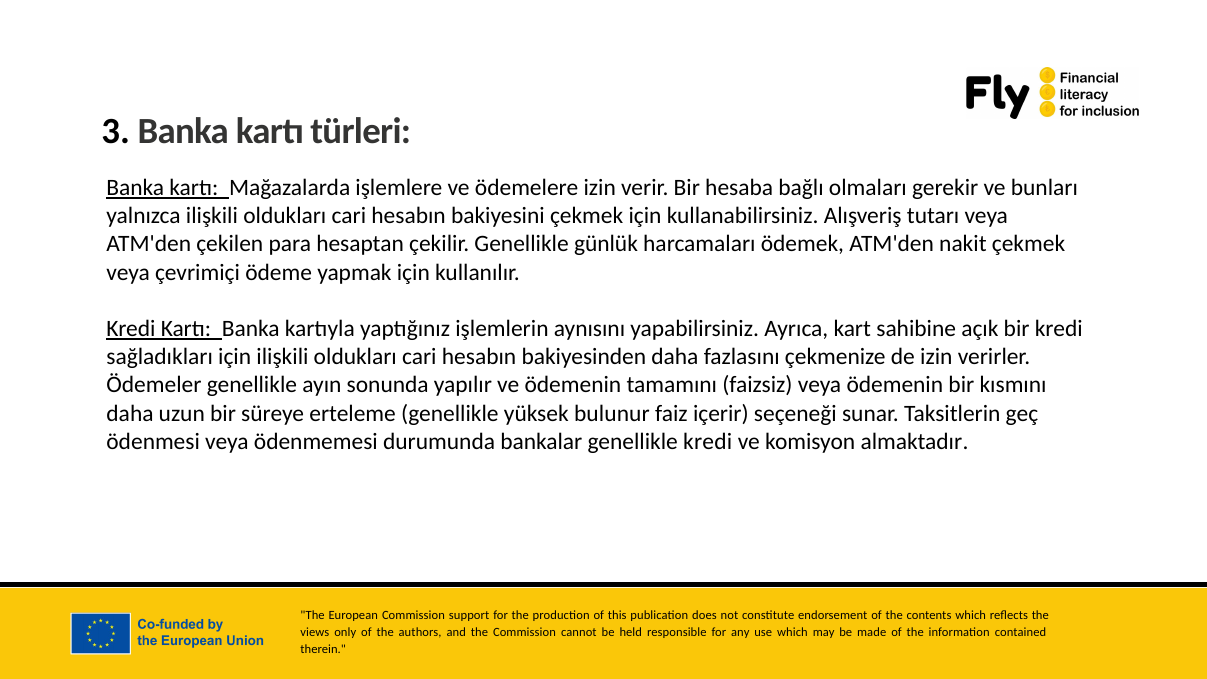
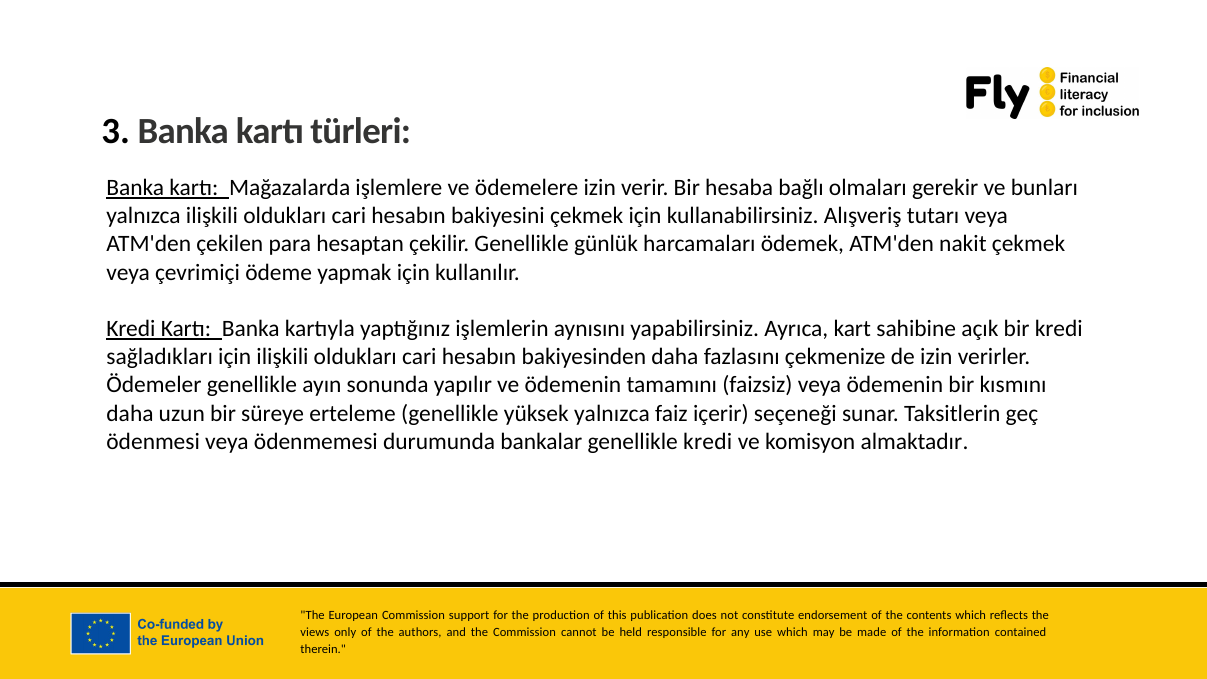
yüksek bulunur: bulunur -> yalnızca
